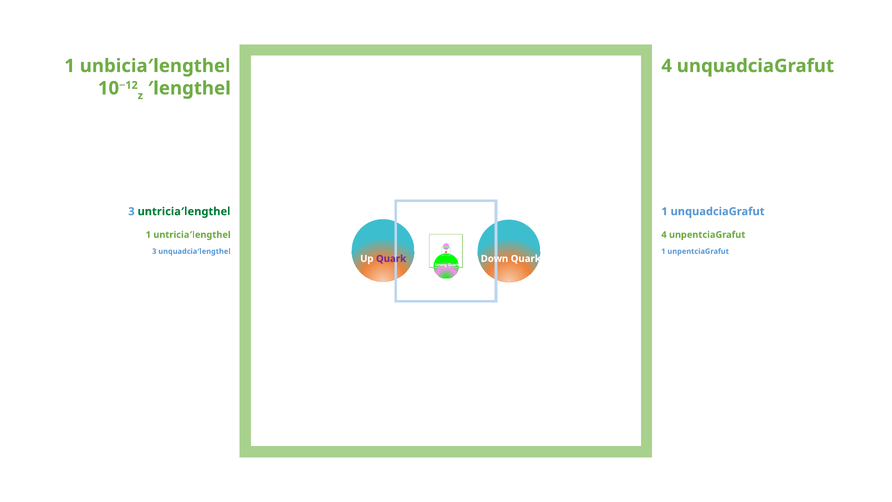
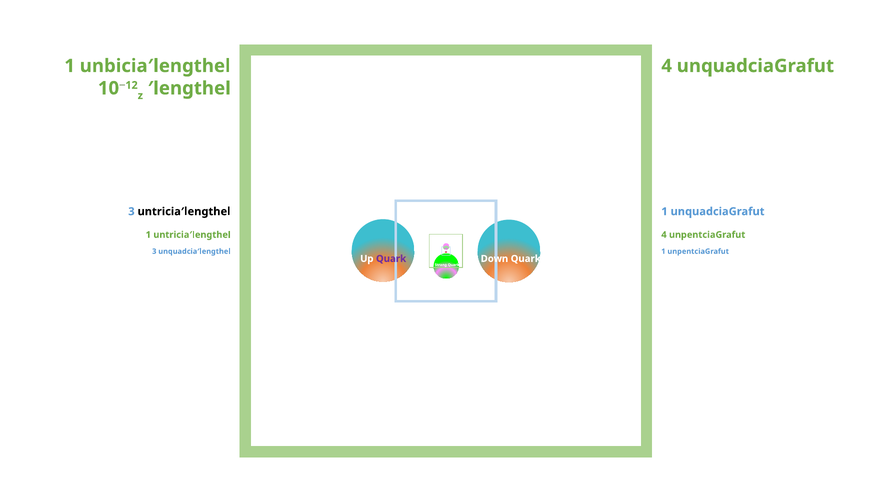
untricia′lengthel at (184, 211) colour: green -> black
